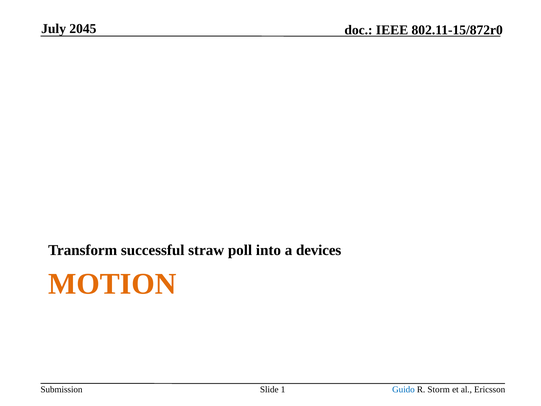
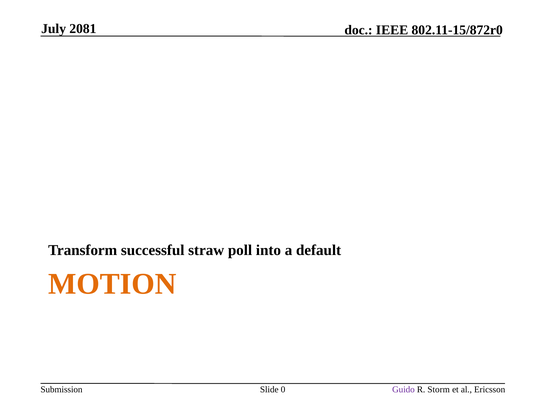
2045: 2045 -> 2081
devices: devices -> default
1: 1 -> 0
Guido colour: blue -> purple
